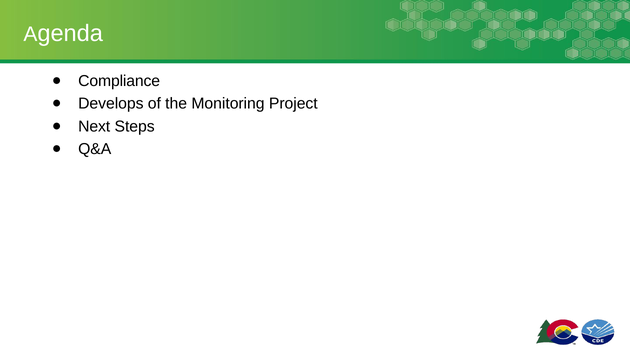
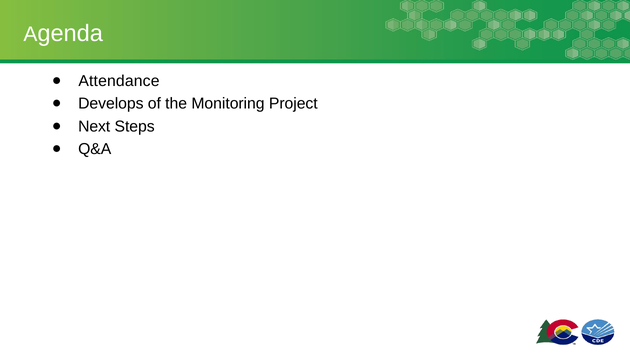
Compliance: Compliance -> Attendance
